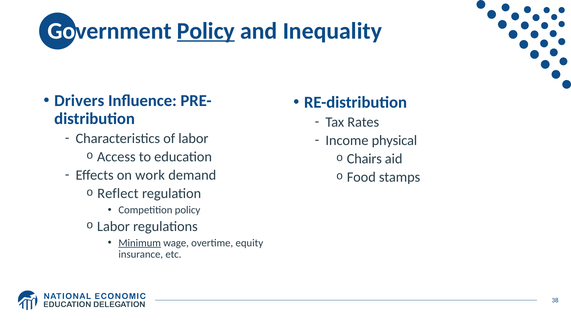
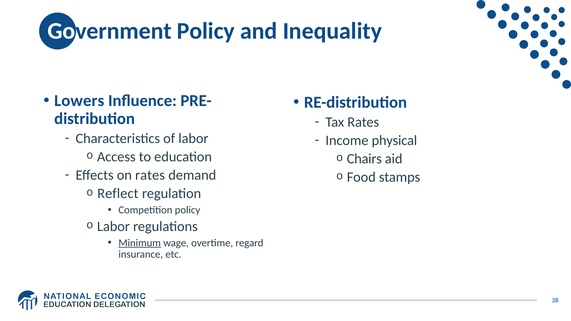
Policy at (206, 31) underline: present -> none
Drivers: Drivers -> Lowers
on work: work -> rates
equity: equity -> regard
